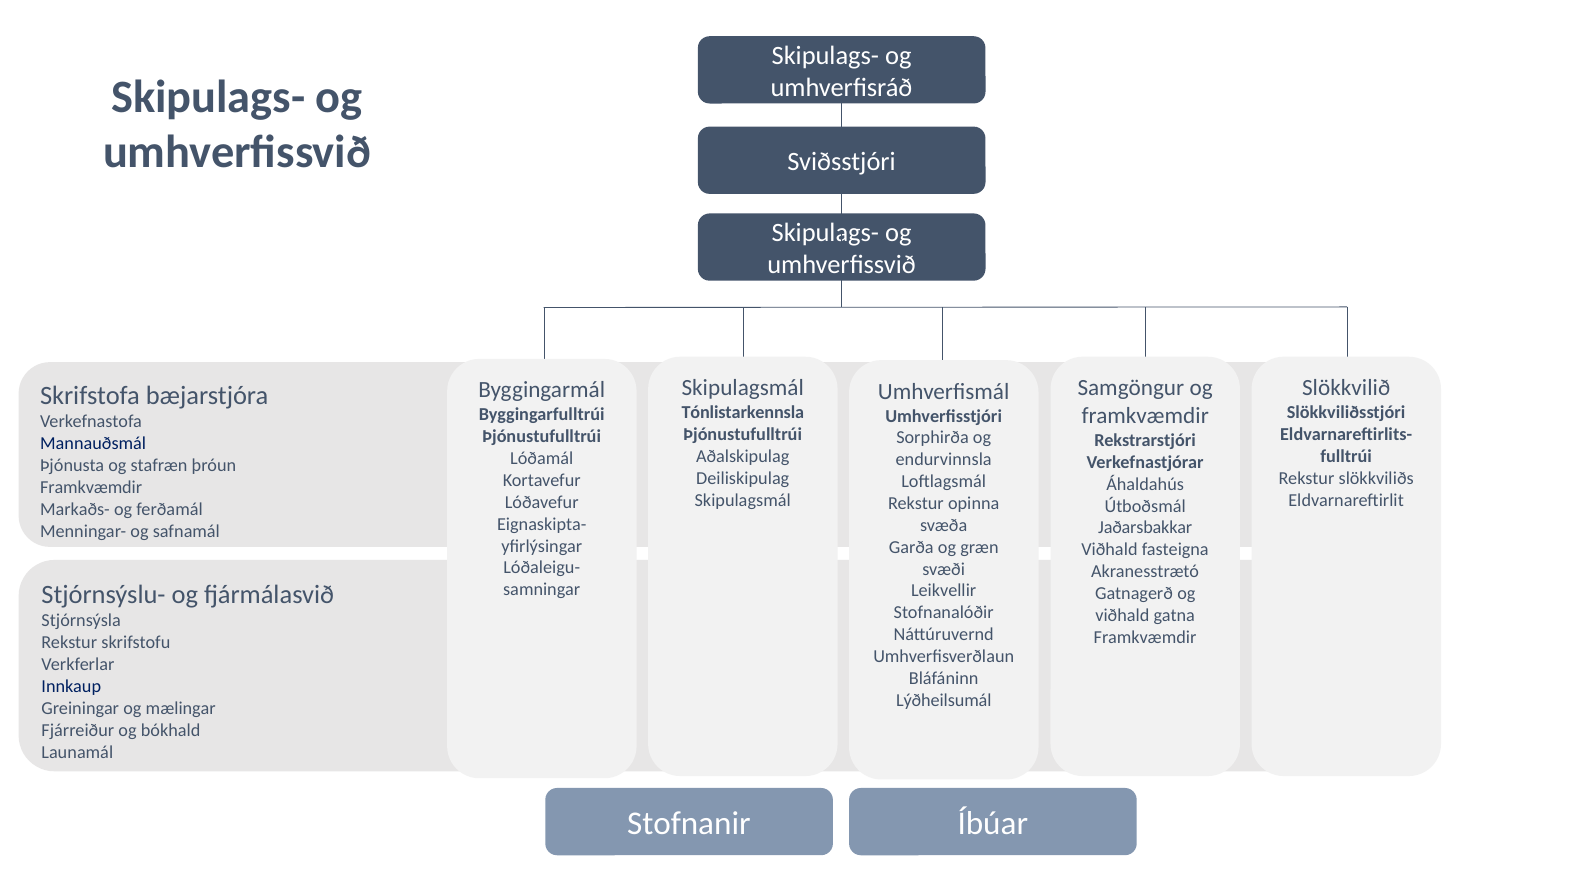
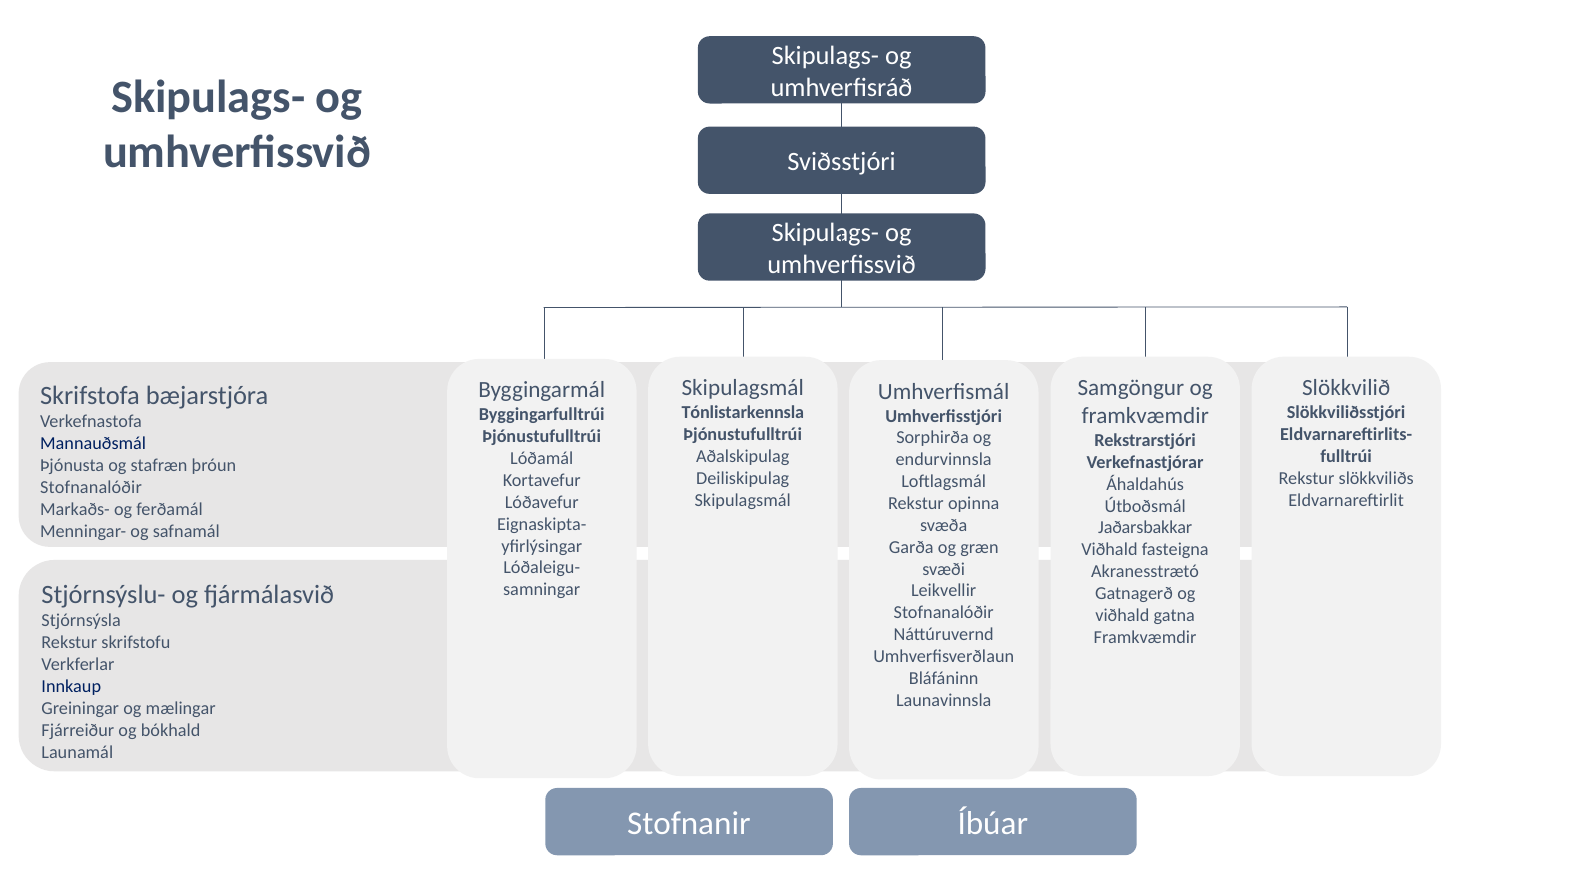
Framkvæmdir at (91, 488): Framkvæmdir -> Stofnanalóðir
Lýðheilsumál: Lýðheilsumál -> Launavinnsla
